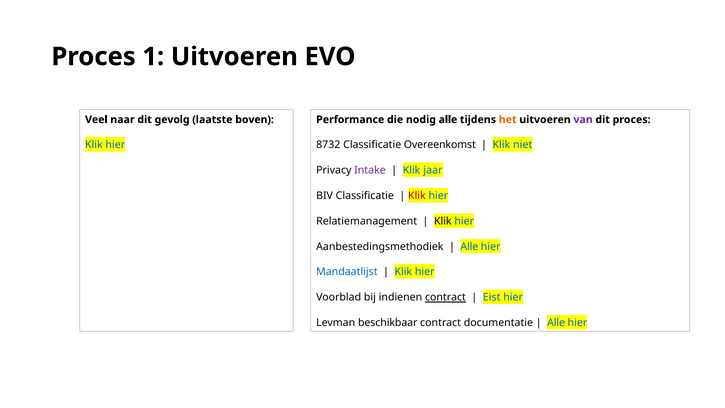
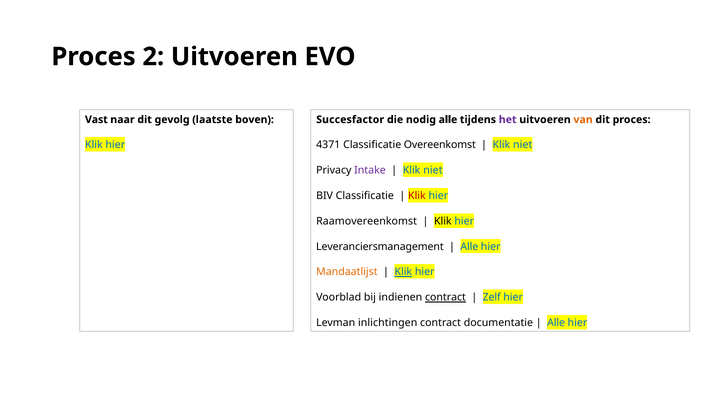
1: 1 -> 2
Veel: Veel -> Vast
Performance: Performance -> Succesfactor
het colour: orange -> purple
van colour: purple -> orange
8732: 8732 -> 4371
jaar at (433, 170): jaar -> niet
Relatiemanagement: Relatiemanagement -> Raamovereenkomst
Aanbestedingsmethodiek: Aanbestedingsmethodiek -> Leveranciersmanagement
Mandaatlijst colour: blue -> orange
Klik at (403, 272) underline: none -> present
Eist: Eist -> Zelf
beschikbaar: beschikbaar -> inlichtingen
